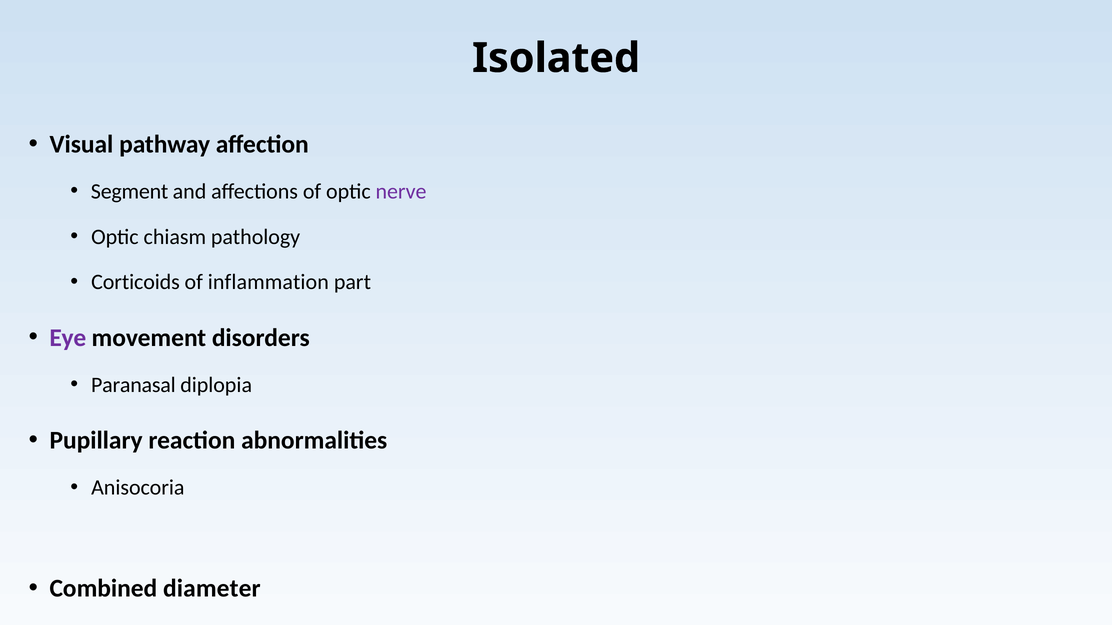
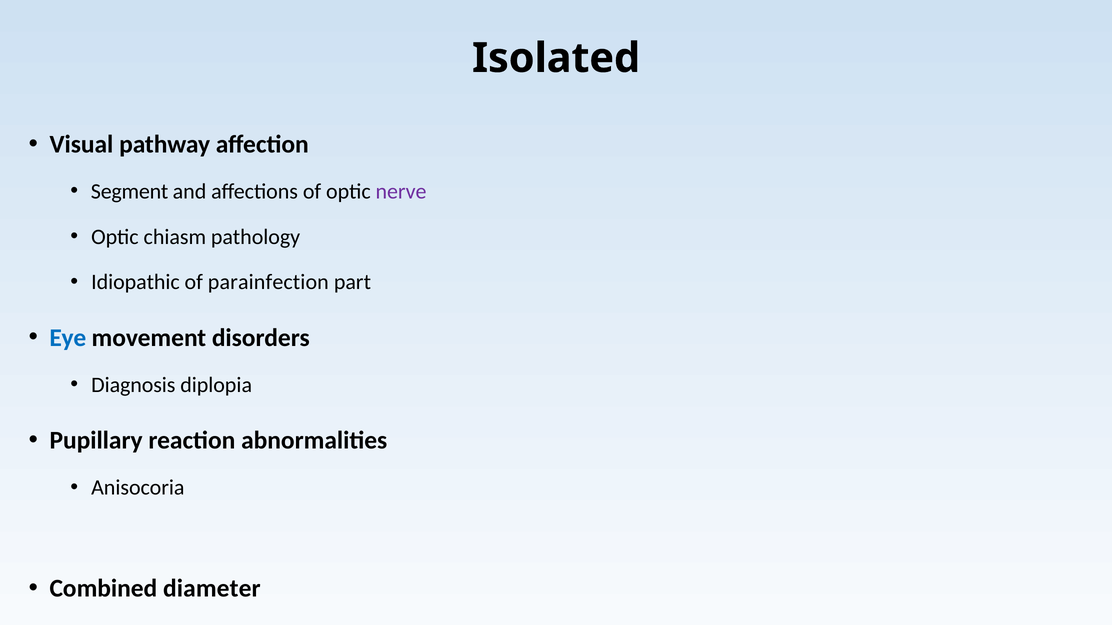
Corticoids: Corticoids -> Idiopathic
inflammation: inflammation -> parainfection
Eye colour: purple -> blue
Paranasal: Paranasal -> Diagnosis
